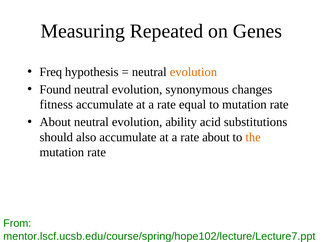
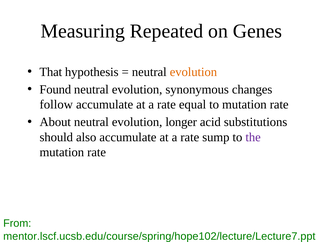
Freq: Freq -> That
fitness: fitness -> follow
ability: ability -> longer
rate about: about -> sump
the colour: orange -> purple
